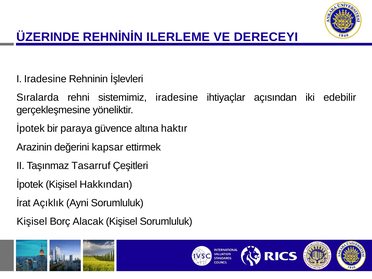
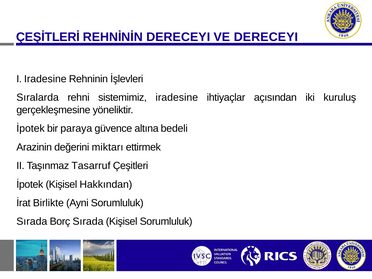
ÜZERINDE: ÜZERINDE -> ÇEŞİTLERİ
REHNİNİN ILERLEME: ILERLEME -> DERECEYI
edebilir: edebilir -> kuruluş
haktır: haktır -> bedeli
kapsar: kapsar -> miktarı
Açıklık: Açıklık -> Birlikte
Kişisel at (32, 222): Kişisel -> Sırada
Borç Alacak: Alacak -> Sırada
